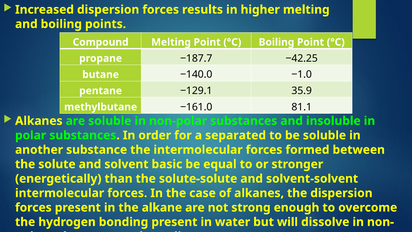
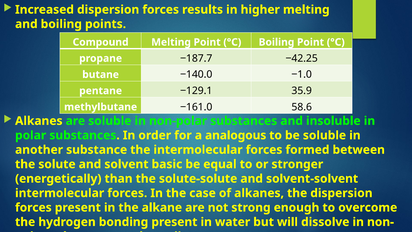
81.1: 81.1 -> 58.6
separated: separated -> analogous
